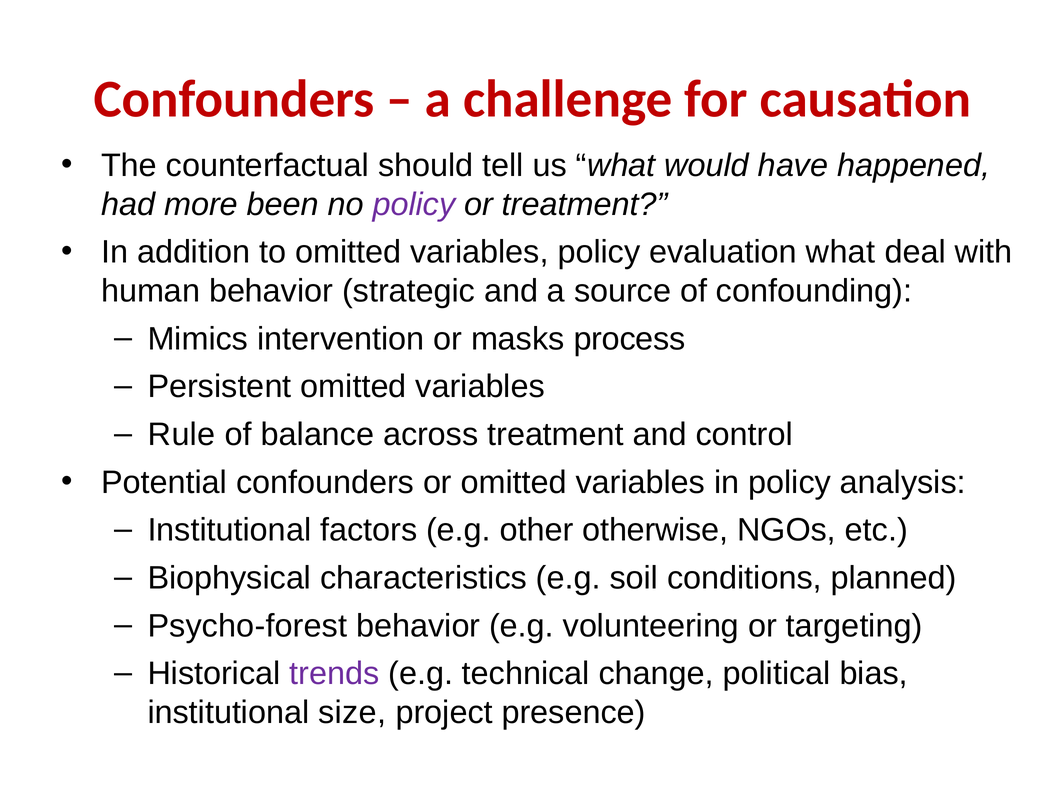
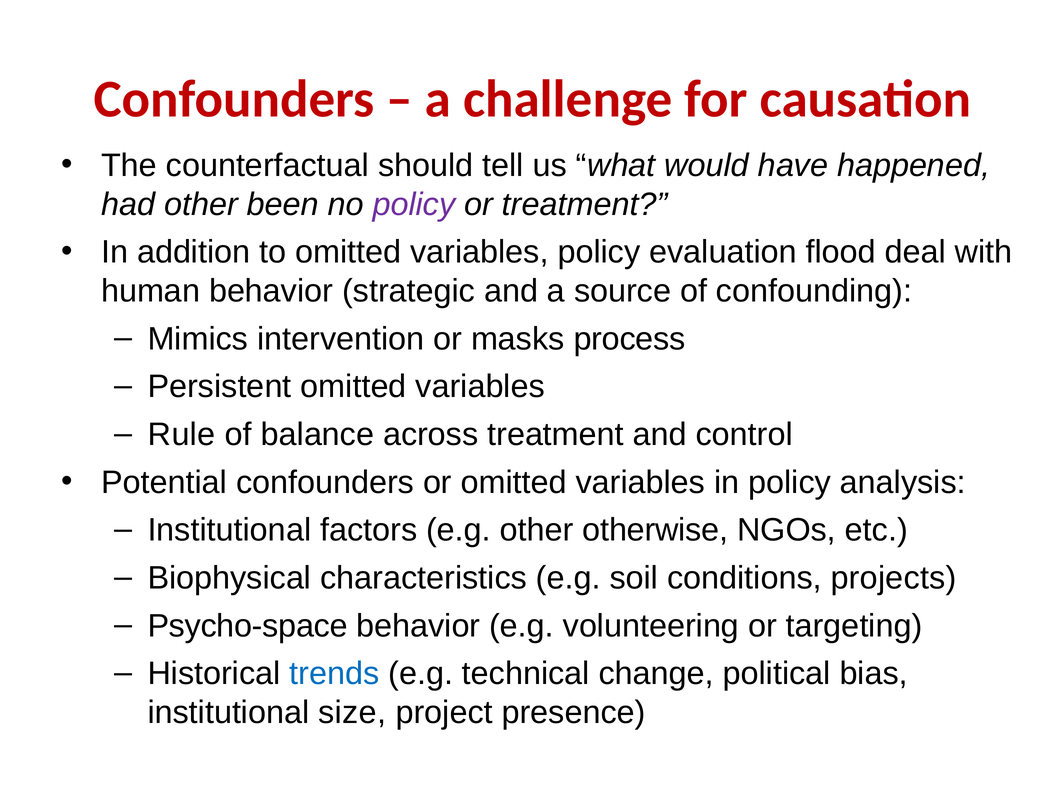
had more: more -> other
evaluation what: what -> flood
planned: planned -> projects
Psycho-forest: Psycho-forest -> Psycho-space
trends colour: purple -> blue
